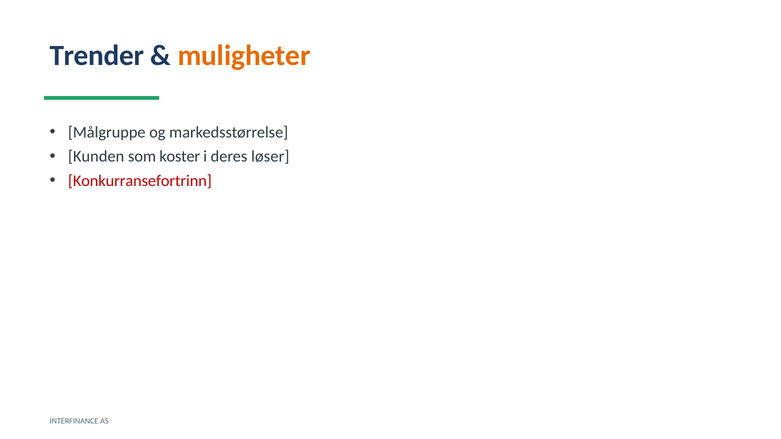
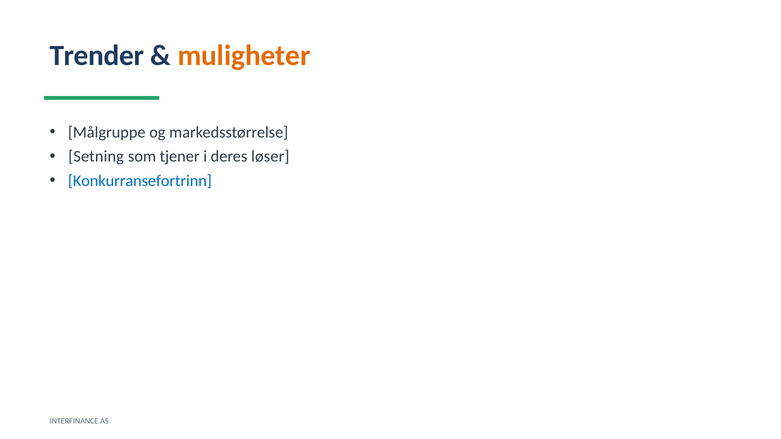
Kunden: Kunden -> Setning
koster: koster -> tjener
Konkurransefortrinn colour: red -> blue
